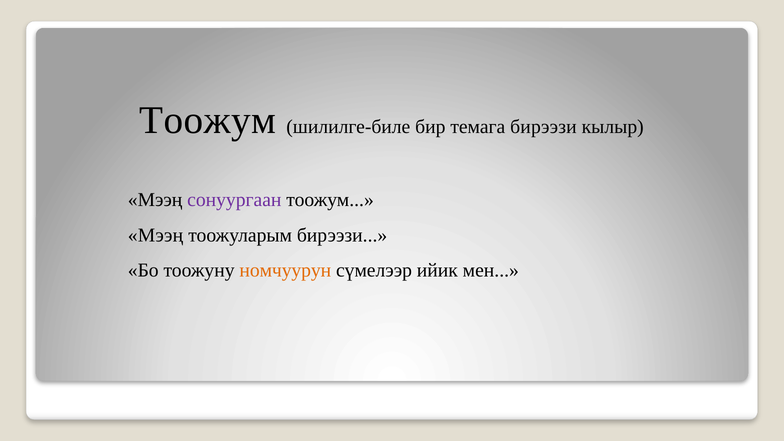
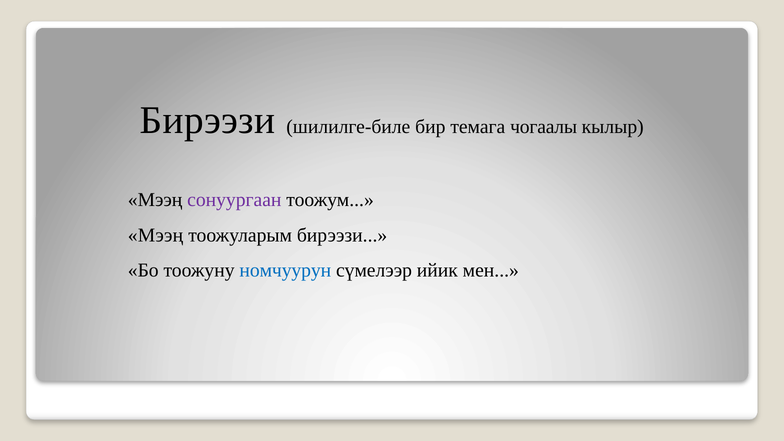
Тоожум at (208, 120): Тоожум -> Бирээзи
темага бирээзи: бирээзи -> чогаалы
номчуурун colour: orange -> blue
